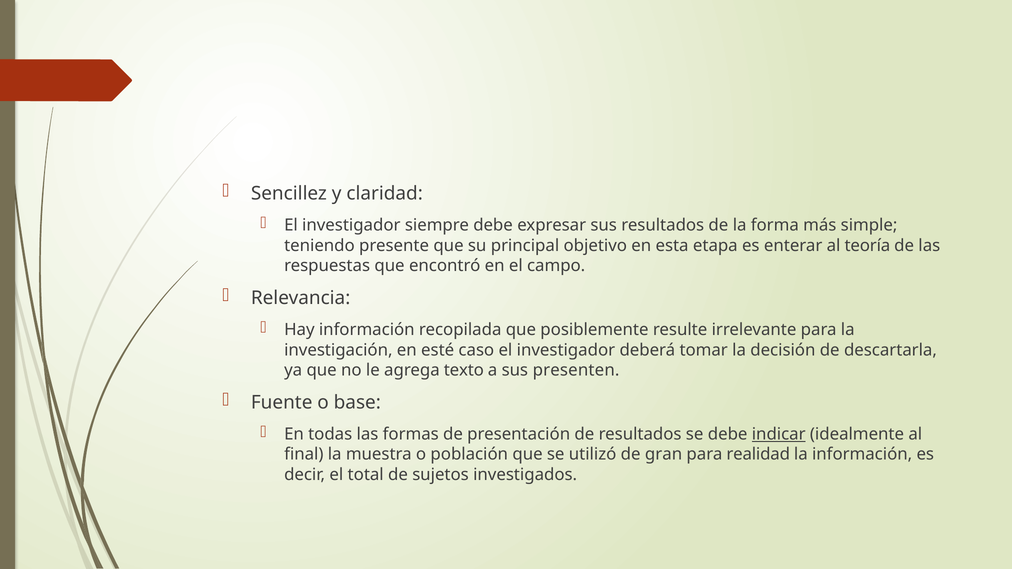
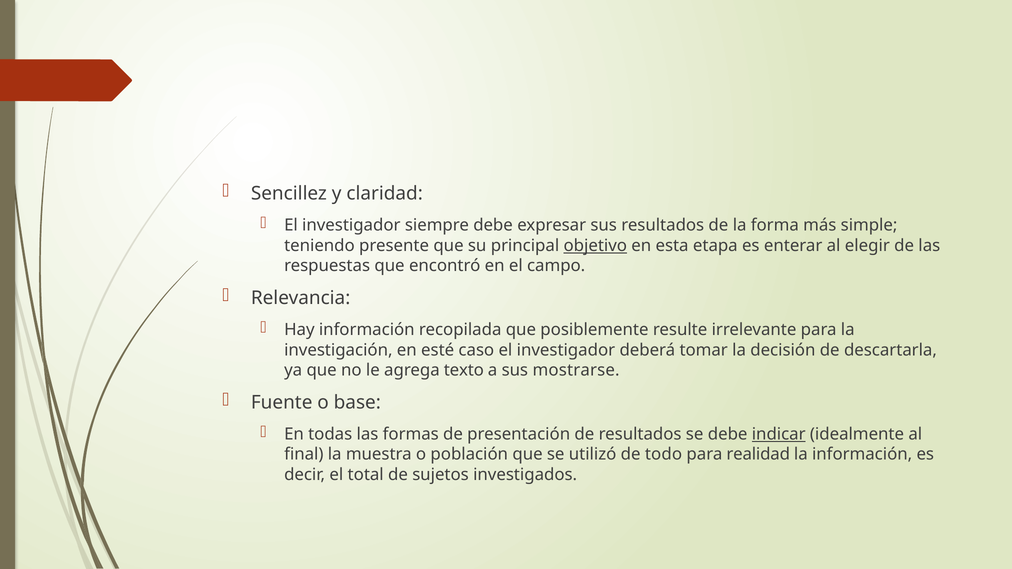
objetivo underline: none -> present
teoría: teoría -> elegir
presenten: presenten -> mostrarse
gran: gran -> todo
